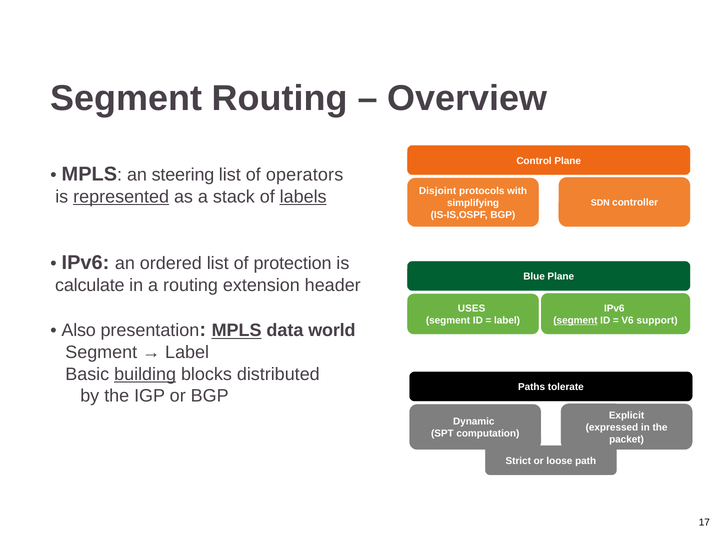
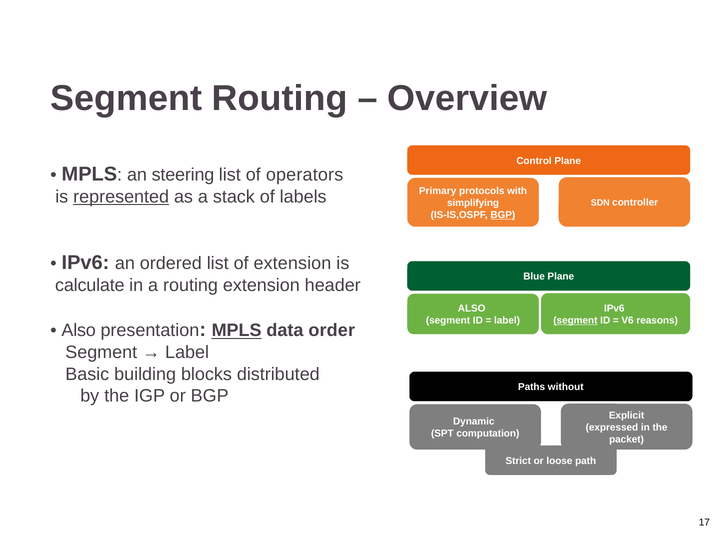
Disjoint: Disjoint -> Primary
labels underline: present -> none
BGP at (503, 215) underline: none -> present
of protection: protection -> extension
USES at (472, 309): USES -> ALSO
support: support -> reasons
world: world -> order
building underline: present -> none
tolerate: tolerate -> without
